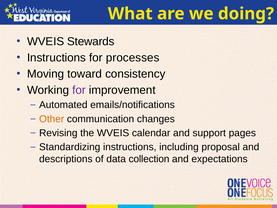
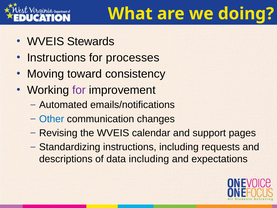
Other colour: orange -> blue
proposal: proposal -> requests
data collection: collection -> including
